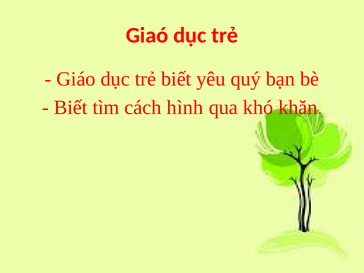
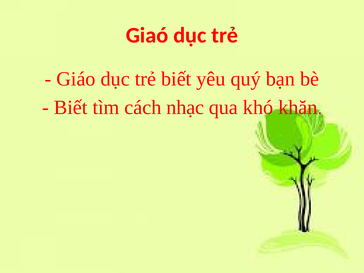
hình: hình -> nhạc
